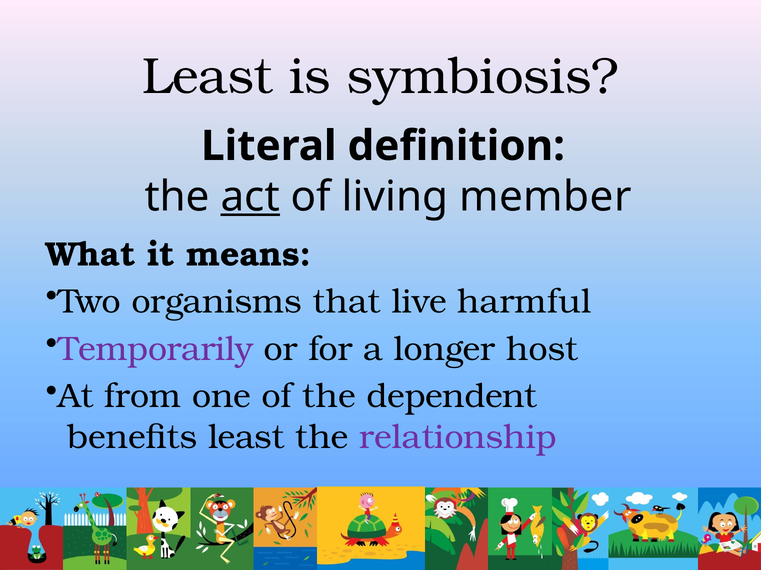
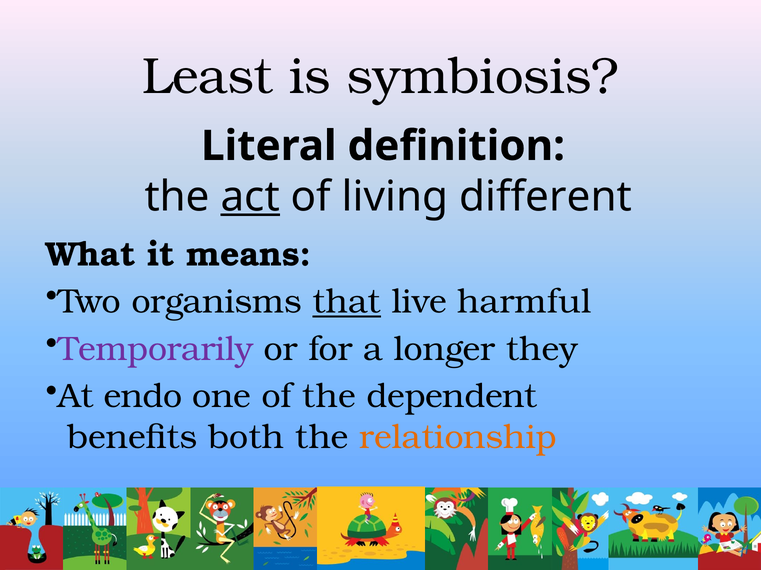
member: member -> different
that underline: none -> present
host: host -> they
from: from -> endo
benefits least: least -> both
relationship colour: purple -> orange
